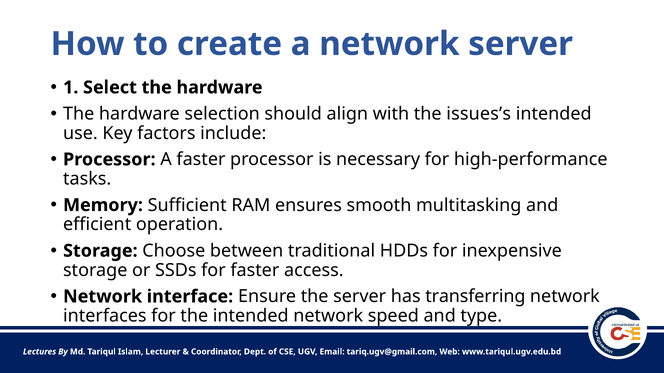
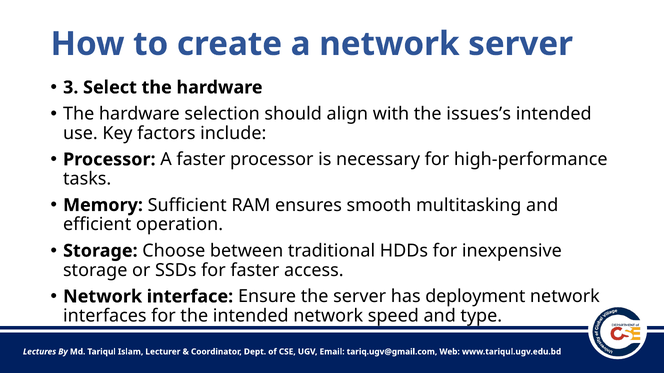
1: 1 -> 3
transferring: transferring -> deployment
